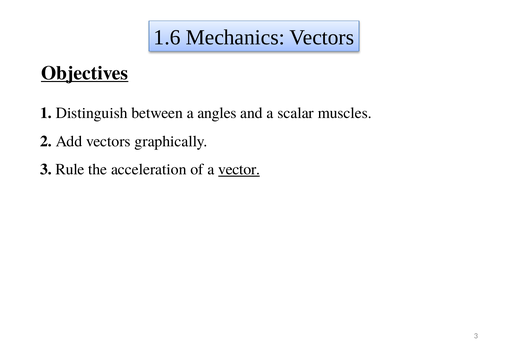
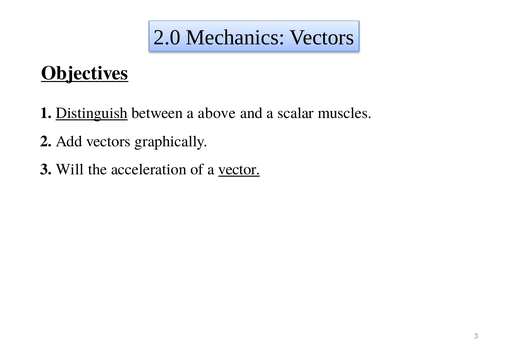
1.6: 1.6 -> 2.0
Distinguish underline: none -> present
angles: angles -> above
Rule: Rule -> Will
